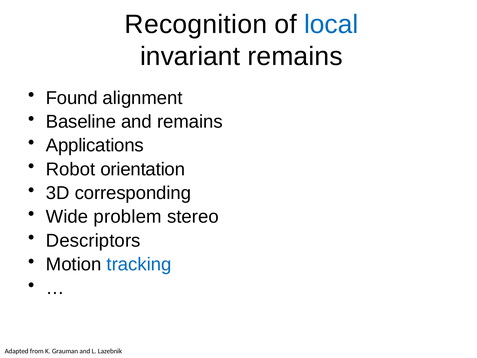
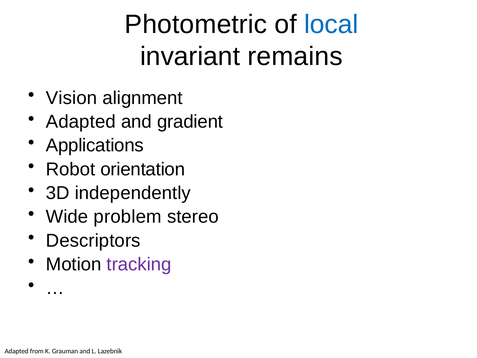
Recognition: Recognition -> Photometric
Found: Found -> Vision
Baseline at (81, 122): Baseline -> Adapted
and remains: remains -> gradient
corresponding: corresponding -> independently
tracking colour: blue -> purple
